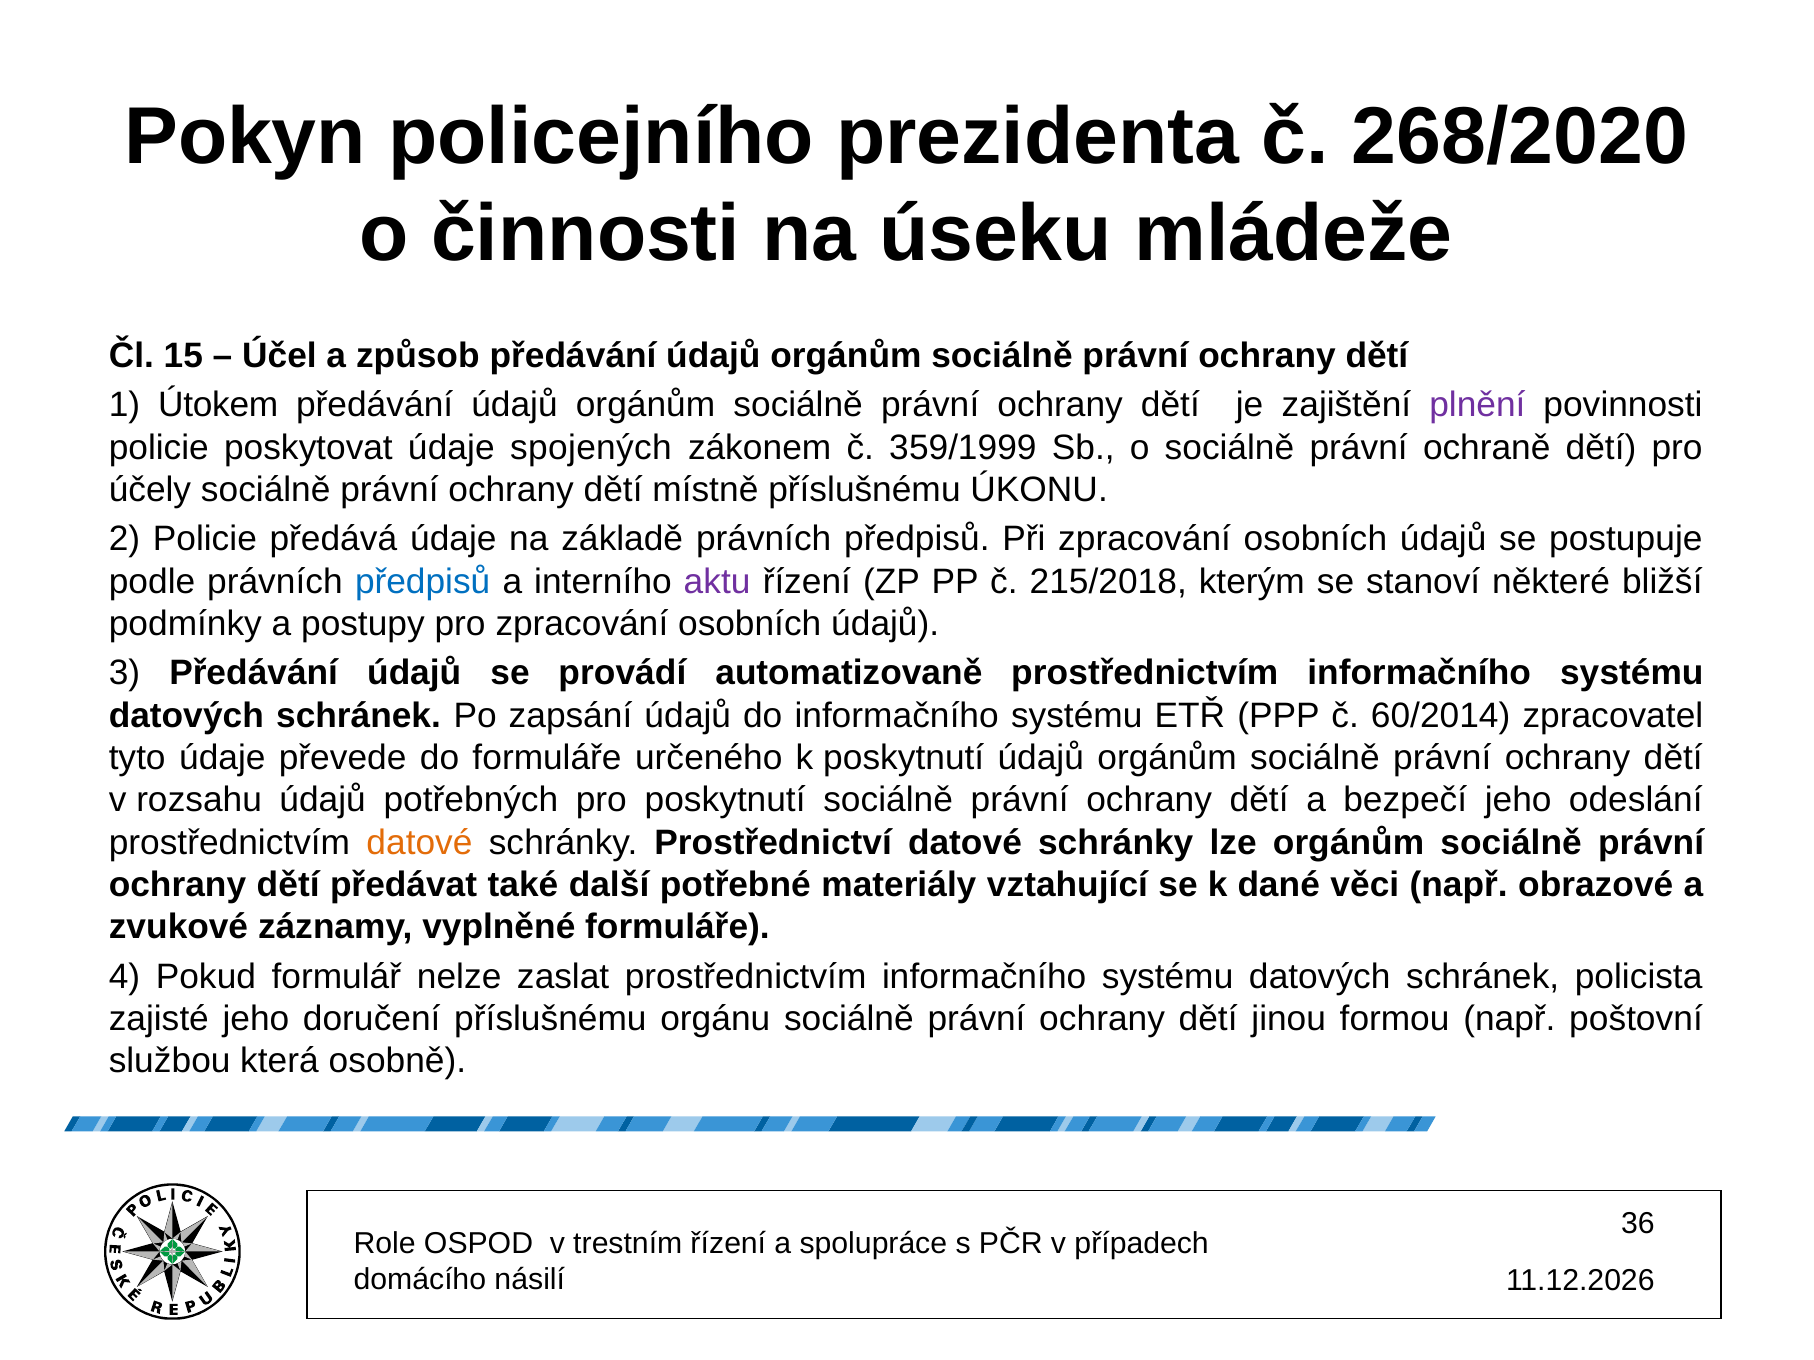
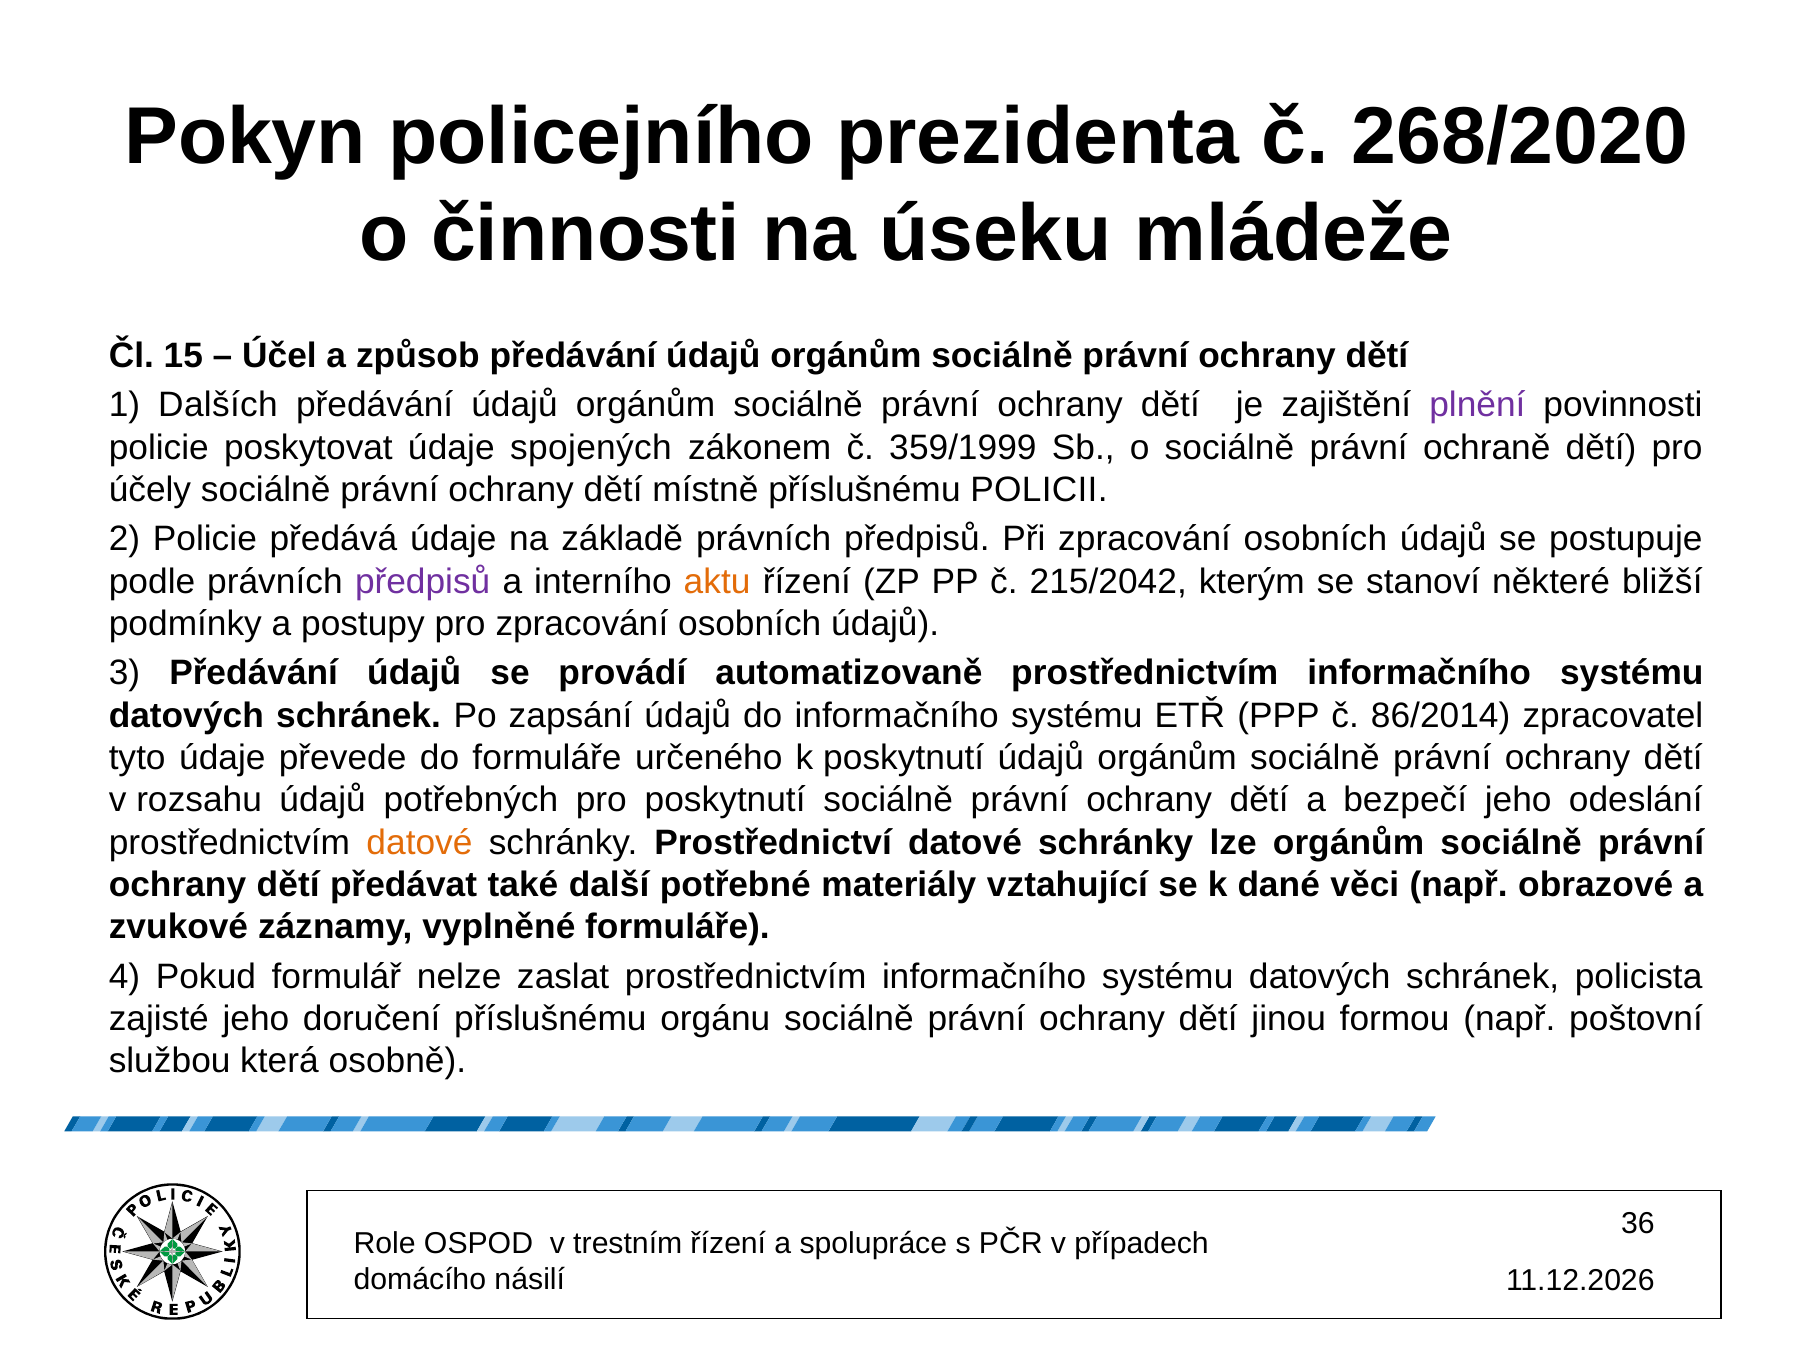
Útokem: Útokem -> Dalších
ÚKONU: ÚKONU -> POLICII
předpisů at (423, 582) colour: blue -> purple
aktu colour: purple -> orange
215/2018: 215/2018 -> 215/2042
60/2014: 60/2014 -> 86/2014
